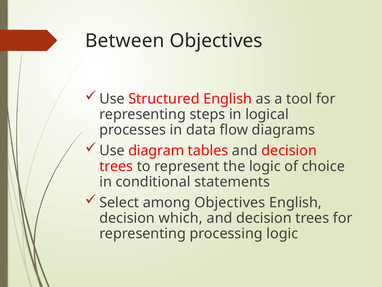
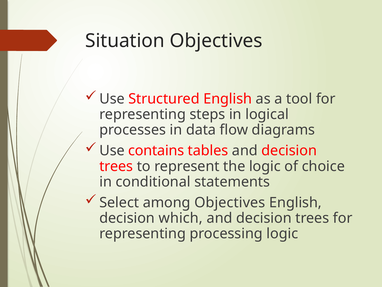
Between: Between -> Situation
diagram: diagram -> contains
